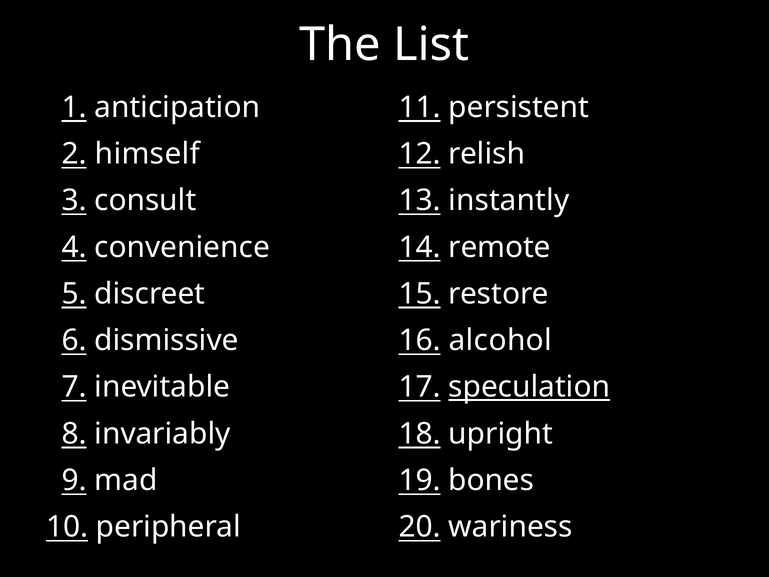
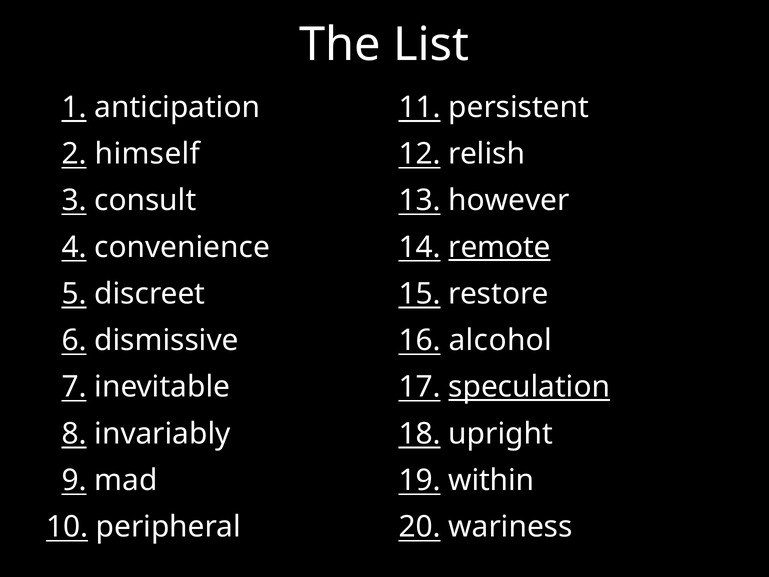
instantly: instantly -> however
remote underline: none -> present
bones: bones -> within
